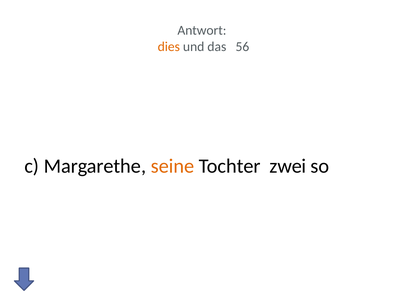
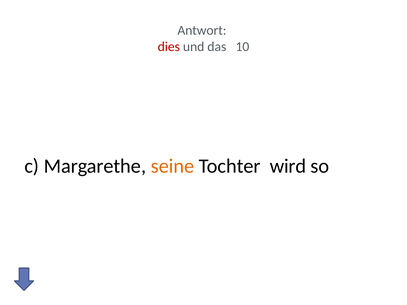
dies colour: orange -> red
56: 56 -> 10
zwei: zwei -> wird
